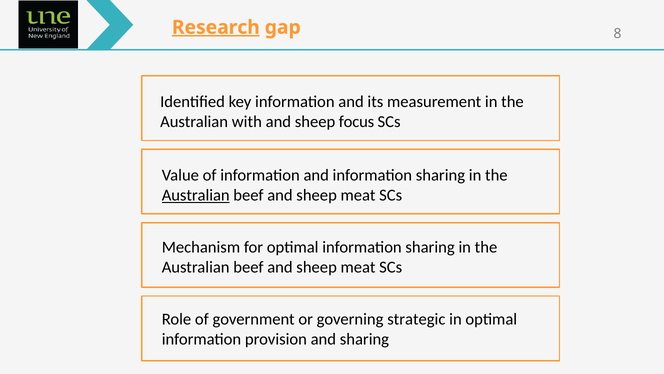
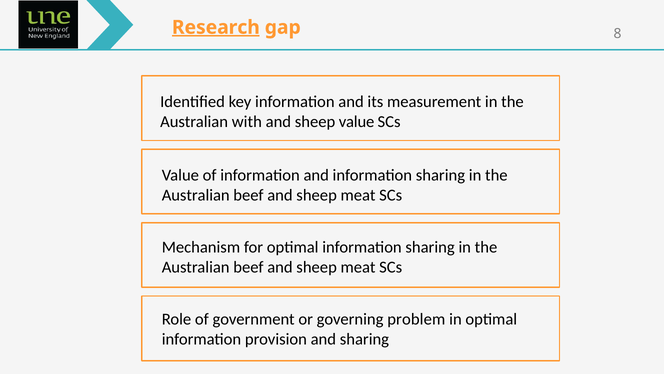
sheep focus: focus -> value
Australian at (196, 195) underline: present -> none
strategic: strategic -> problem
